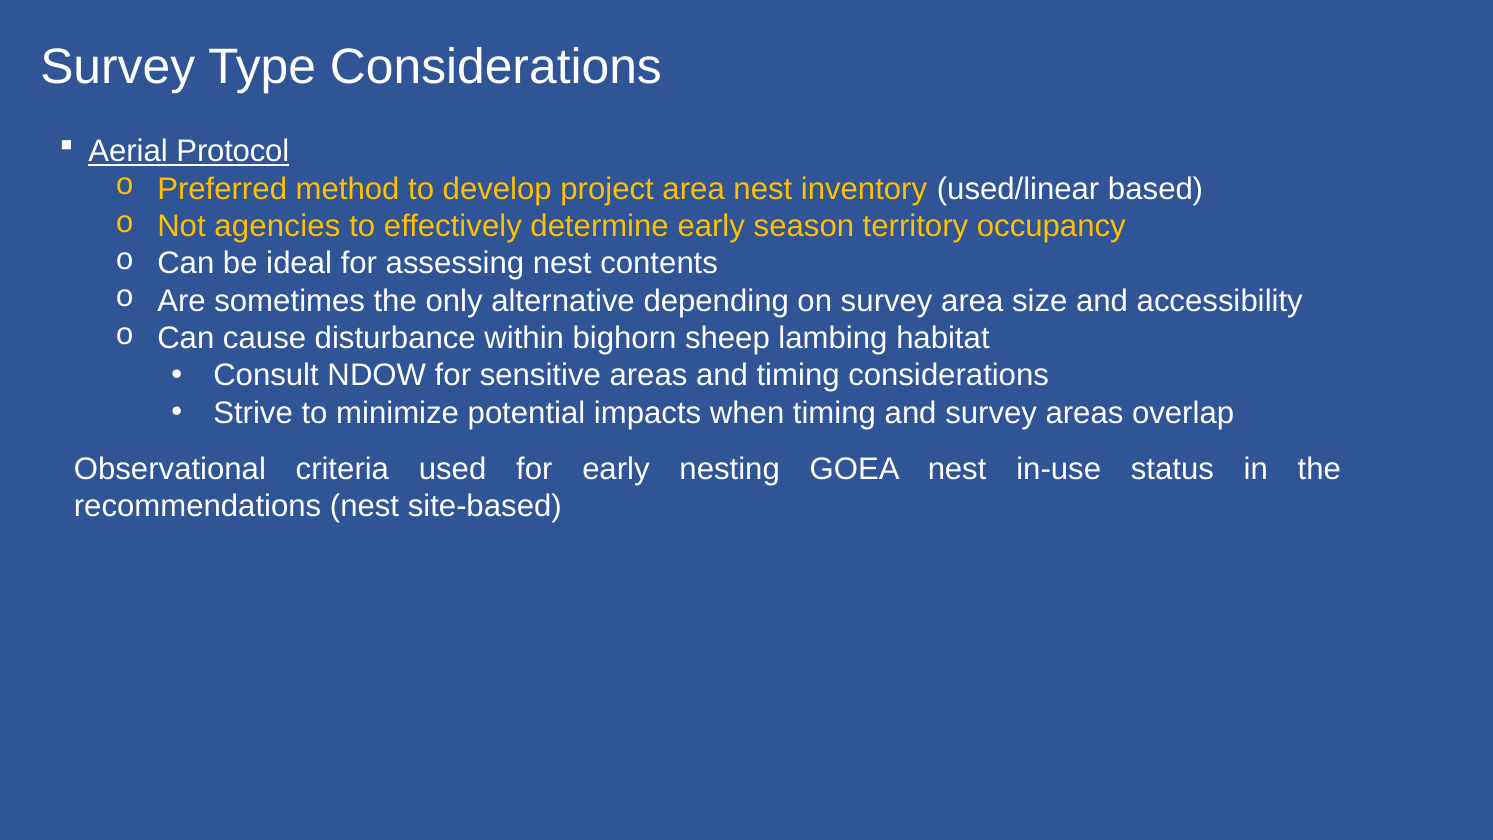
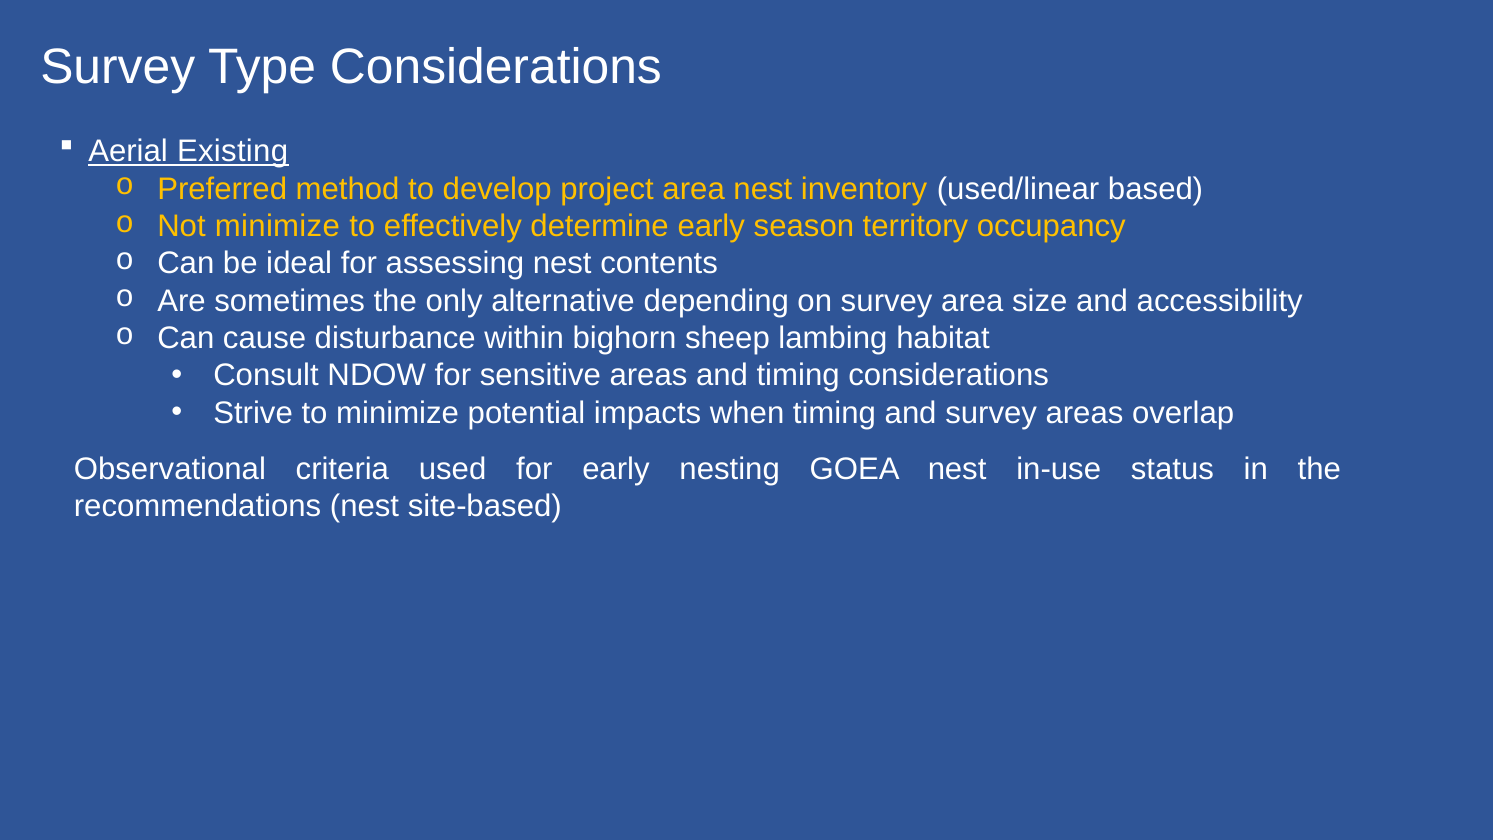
Protocol: Protocol -> Existing
Not agencies: agencies -> minimize
